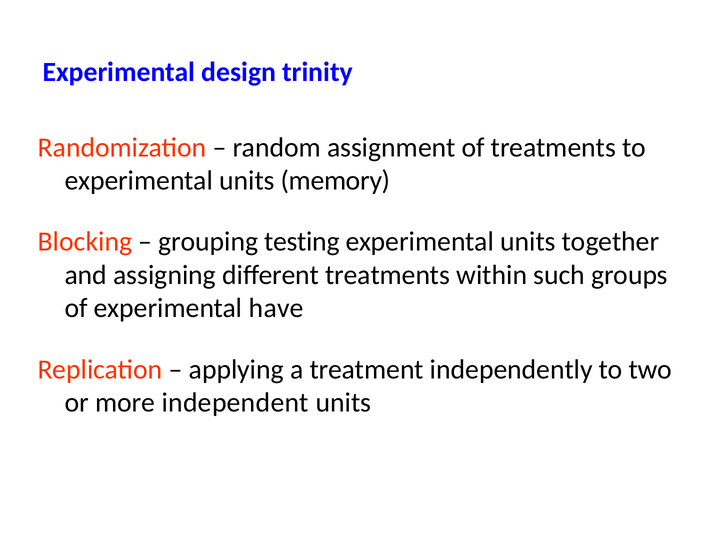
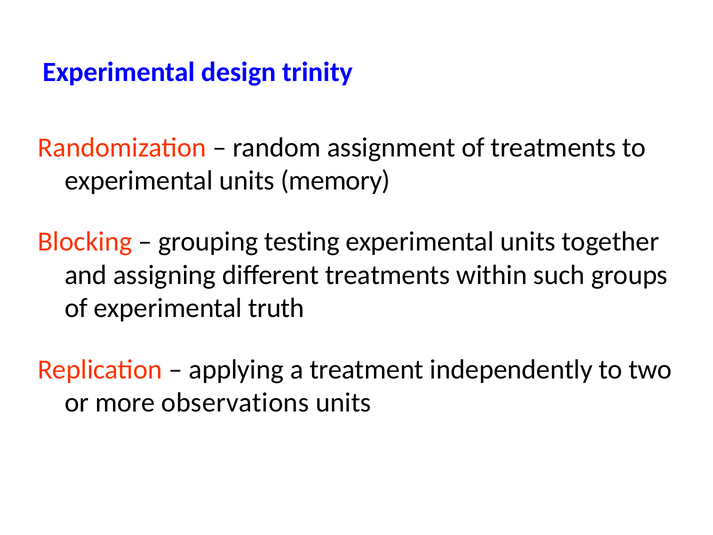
have: have -> truth
independent: independent -> observations
